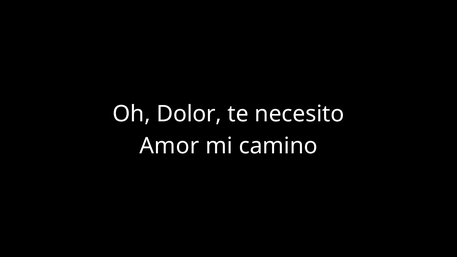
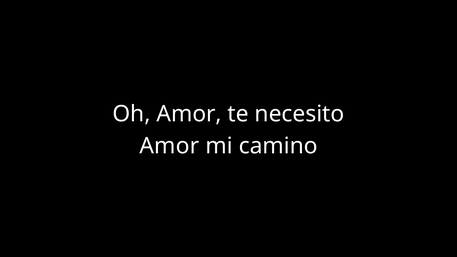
Oh Dolor: Dolor -> Amor
